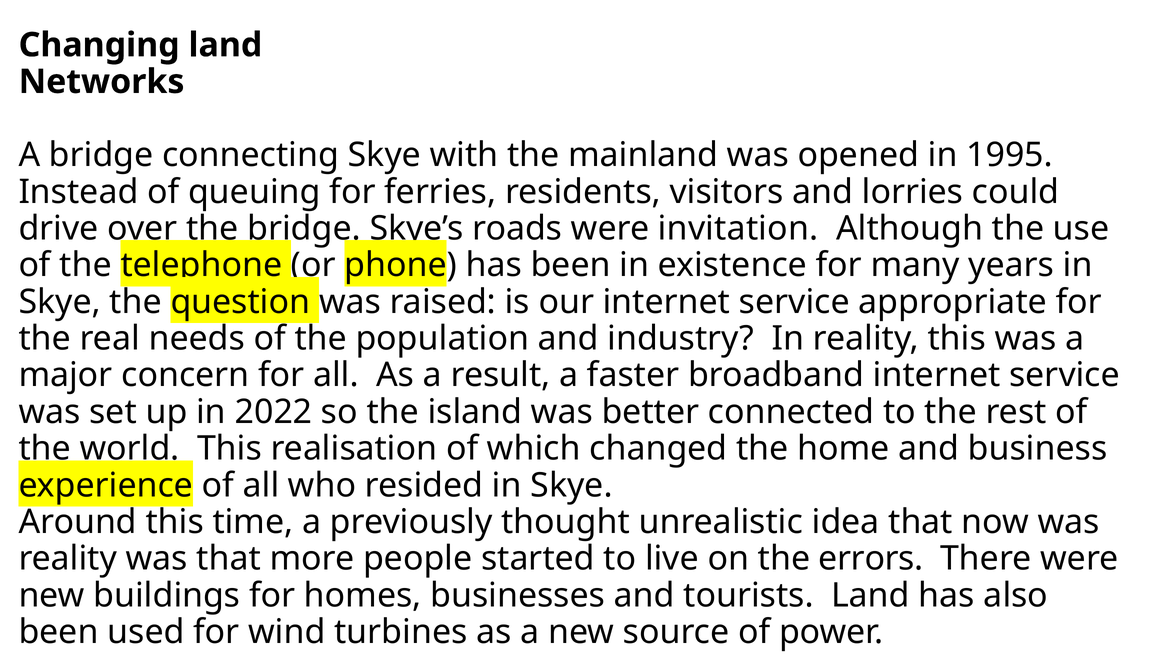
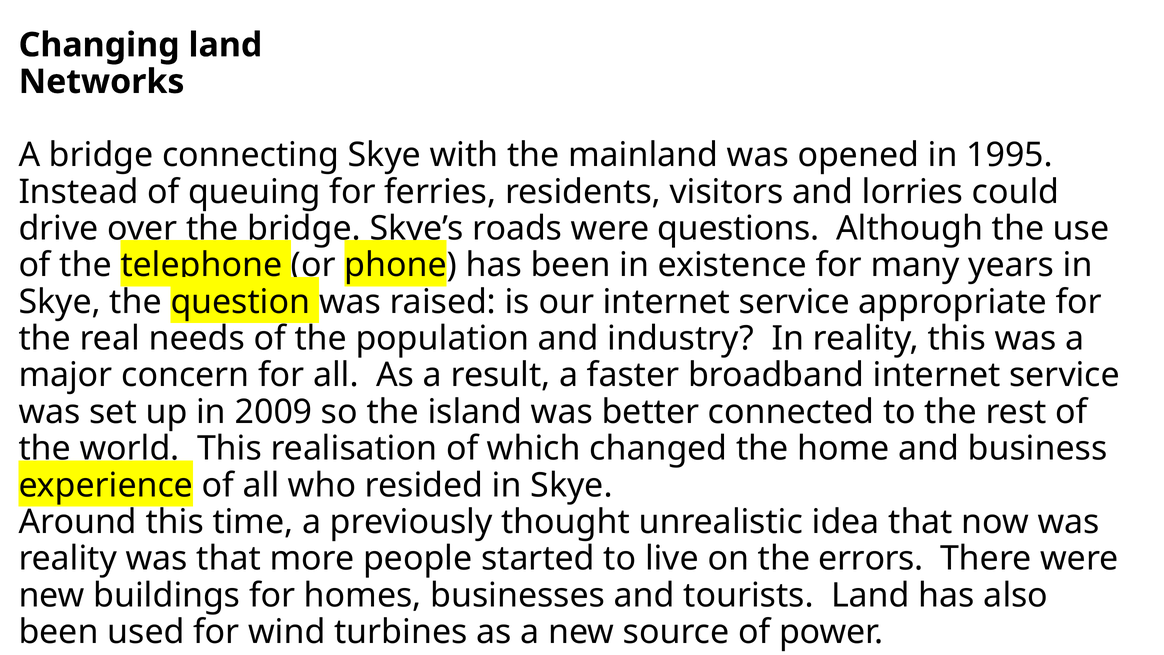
invitation: invitation -> questions
2022: 2022 -> 2009
